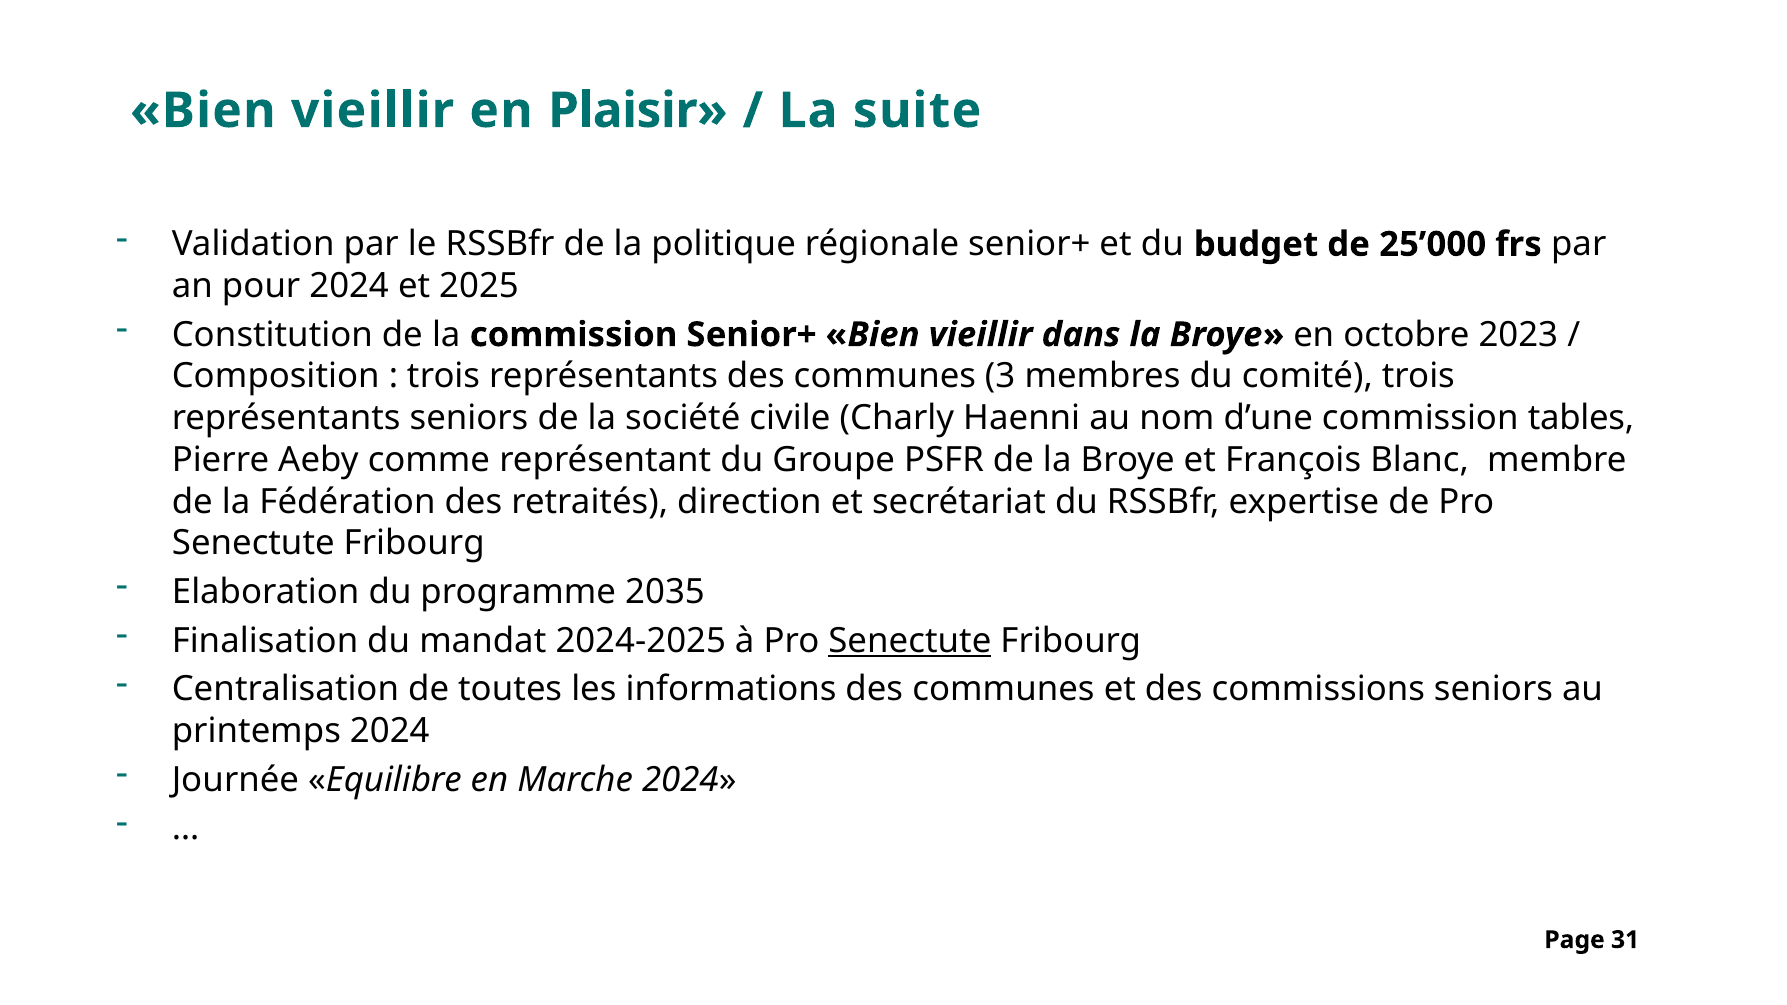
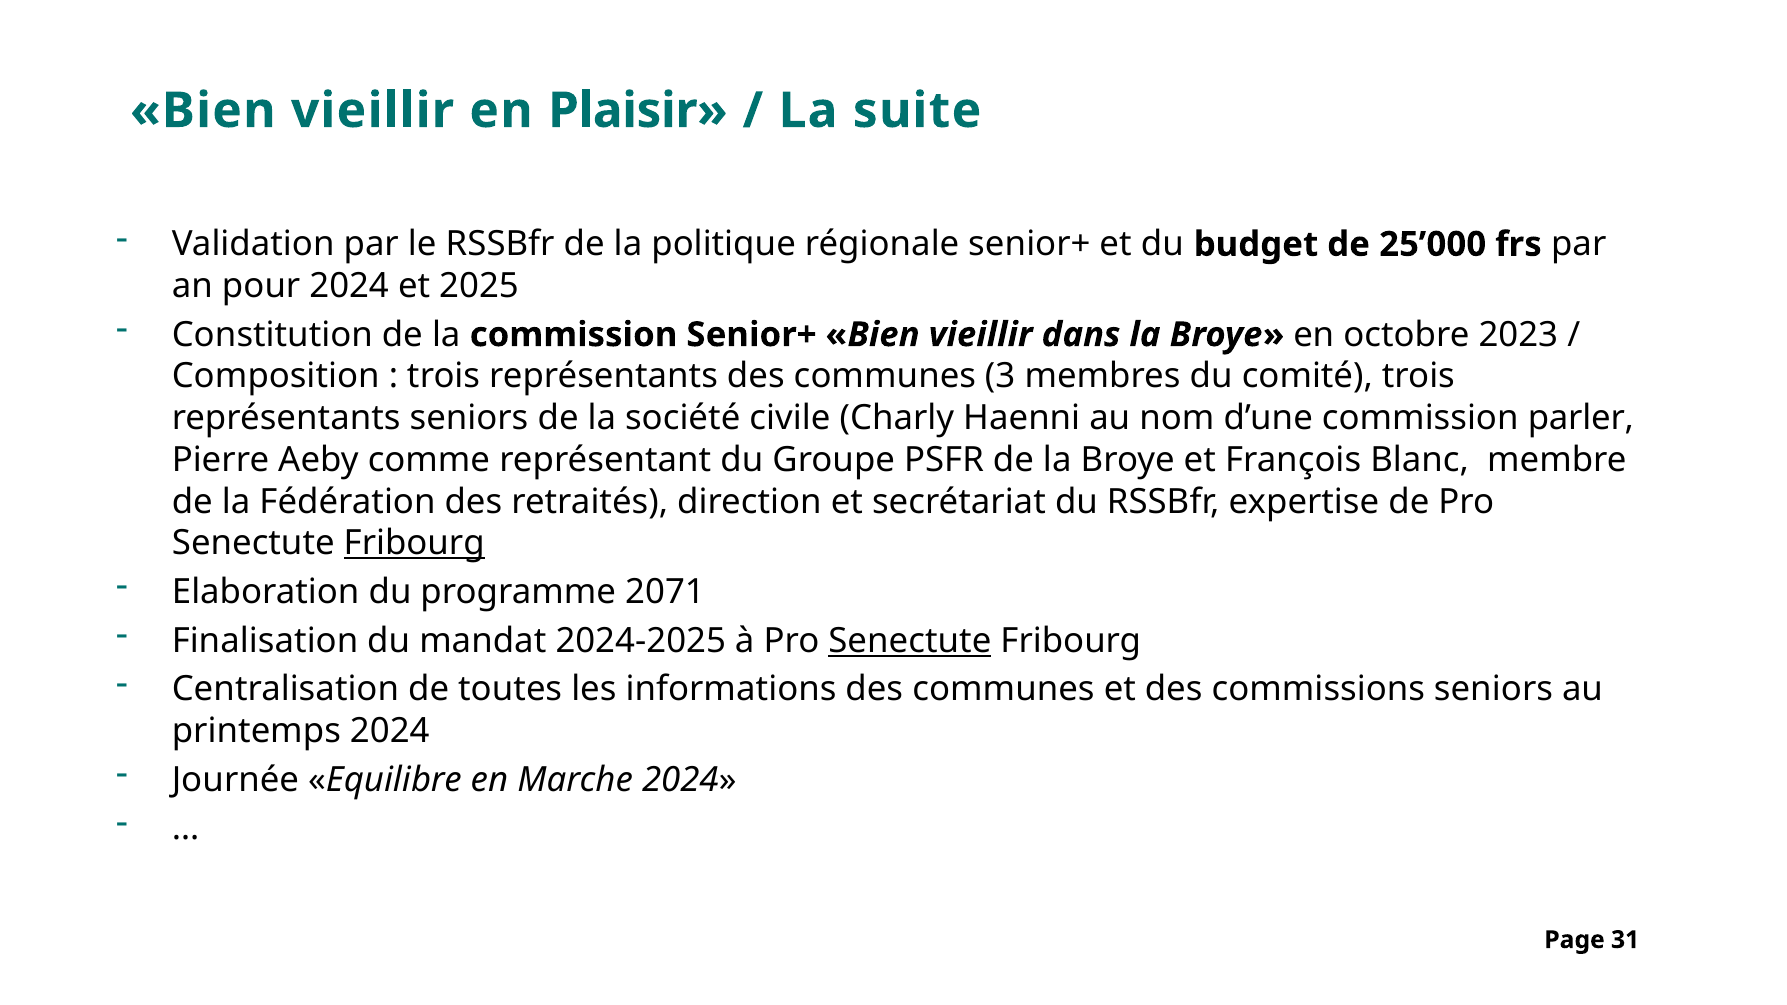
tables: tables -> parler
Fribourg at (414, 543) underline: none -> present
2035: 2035 -> 2071
